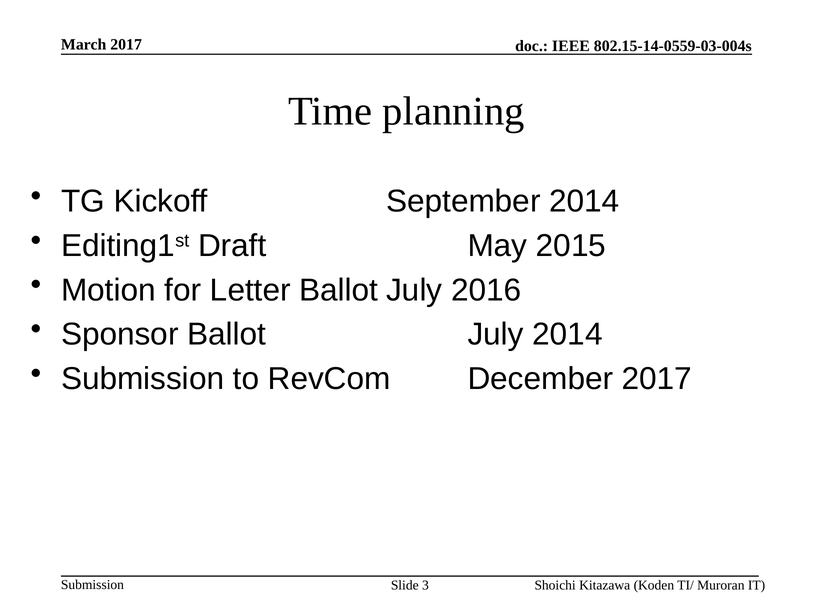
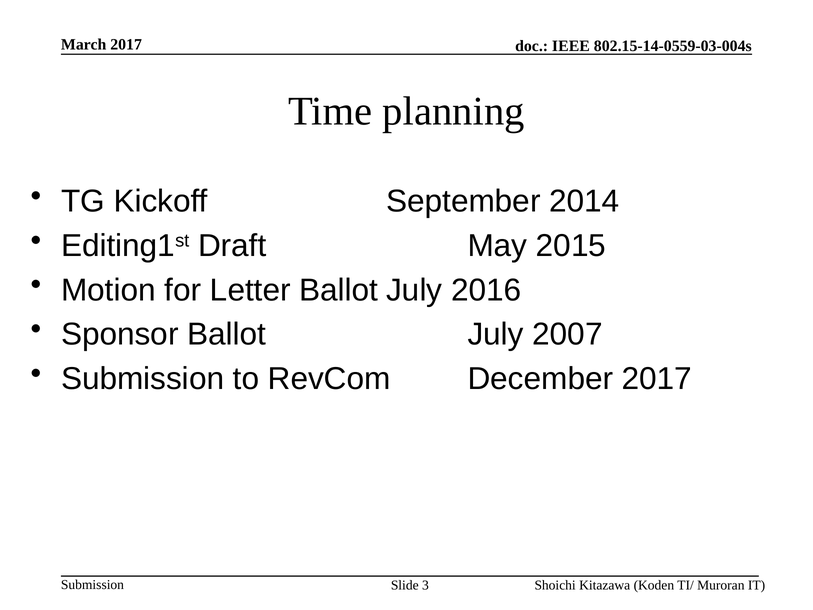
July 2014: 2014 -> 2007
